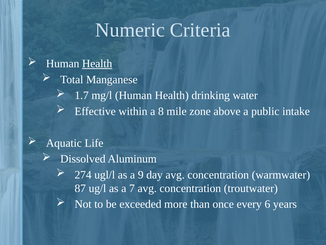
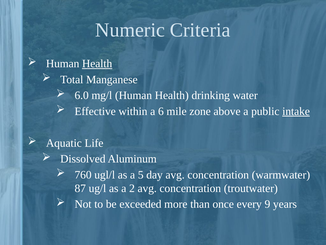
1.7: 1.7 -> 6.0
8: 8 -> 6
intake underline: none -> present
274: 274 -> 760
9: 9 -> 5
7: 7 -> 2
6: 6 -> 9
